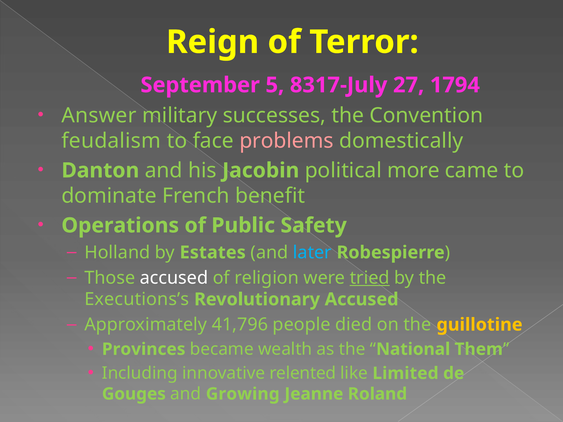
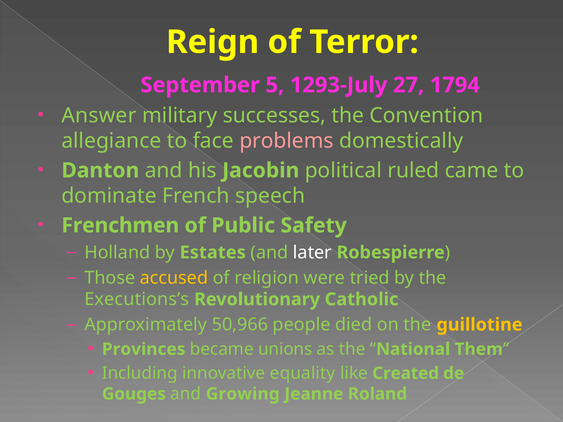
8317-July: 8317-July -> 1293-July
feudalism: feudalism -> allegiance
more: more -> ruled
benefit: benefit -> speech
Operations: Operations -> Frenchmen
later colour: light blue -> white
accused at (174, 278) colour: white -> yellow
tried underline: present -> none
Revolutionary Accused: Accused -> Catholic
41,796: 41,796 -> 50,966
wealth: wealth -> unions
relented: relented -> equality
Limited: Limited -> Created
